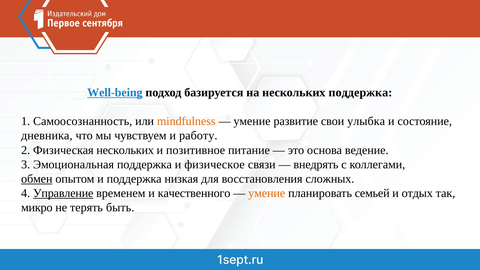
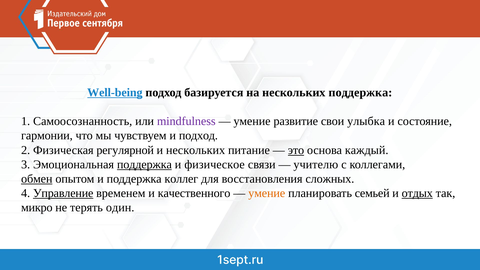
mindfulness colour: orange -> purple
дневника: дневника -> гармонии
и работу: работу -> подход
Физическая нескольких: нескольких -> регулярной
и позитивное: позитивное -> нескольких
это underline: none -> present
ведение: ведение -> каждый
поддержка at (144, 164) underline: none -> present
внедрять: внедрять -> учителю
низкая: низкая -> коллег
отдых underline: none -> present
быть: быть -> один
